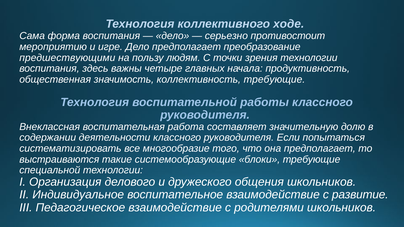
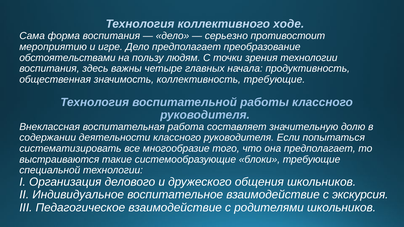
предшествующими: предшествующими -> обстоятельствами
развитие: развитие -> экскурсия
